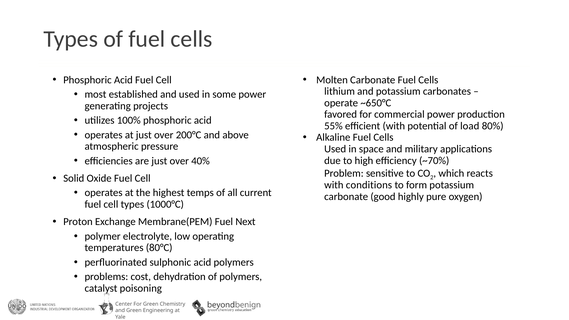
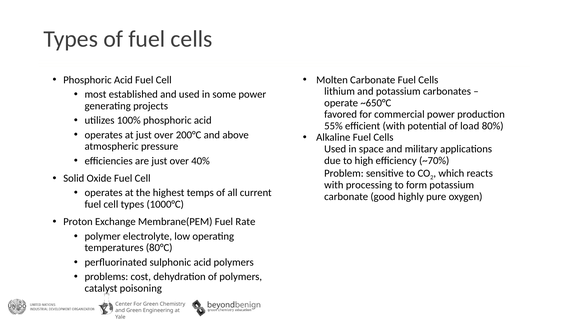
conditions: conditions -> processing
Next: Next -> Rate
